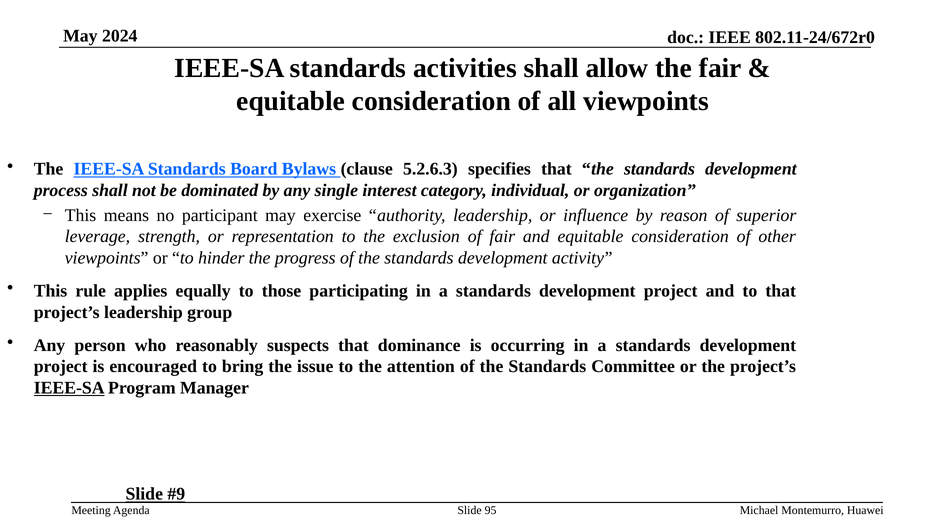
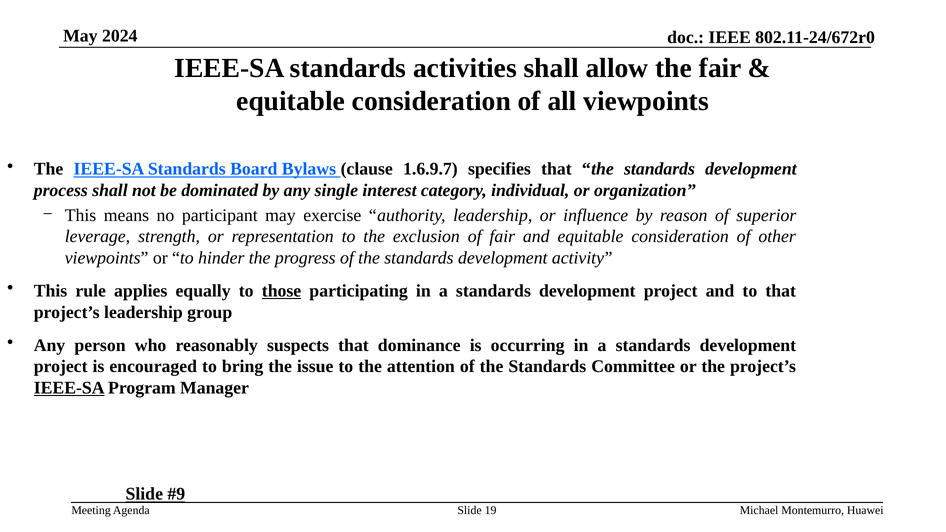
5.2.6.3: 5.2.6.3 -> 1.6.9.7
those underline: none -> present
95: 95 -> 19
